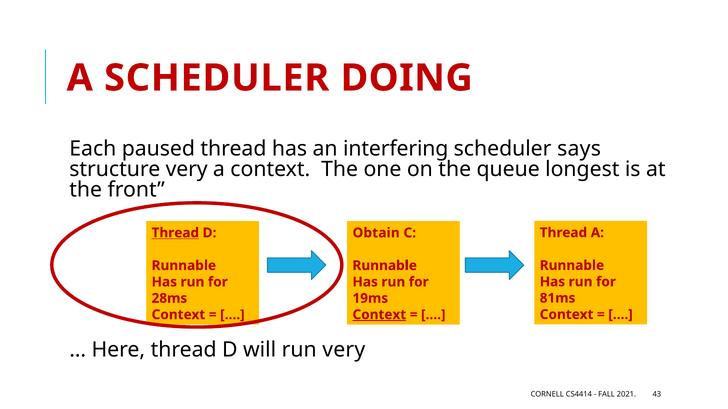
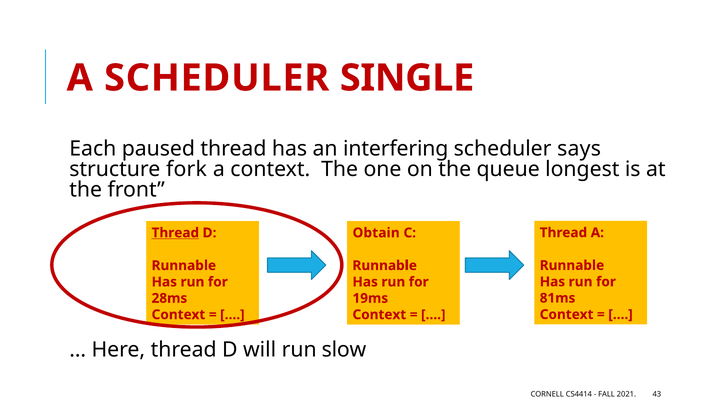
DOING: DOING -> SINGLE
structure very: very -> fork
Context at (379, 315) underline: present -> none
run very: very -> slow
